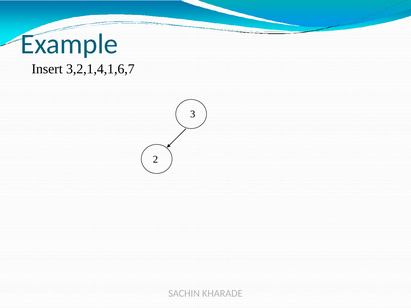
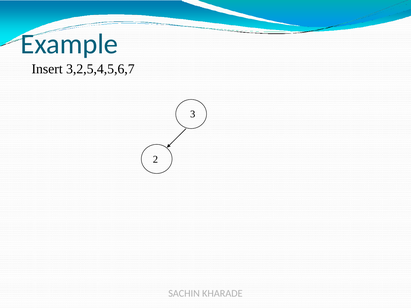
3,2,1,4,1,6,7: 3,2,1,4,1,6,7 -> 3,2,5,4,5,6,7
